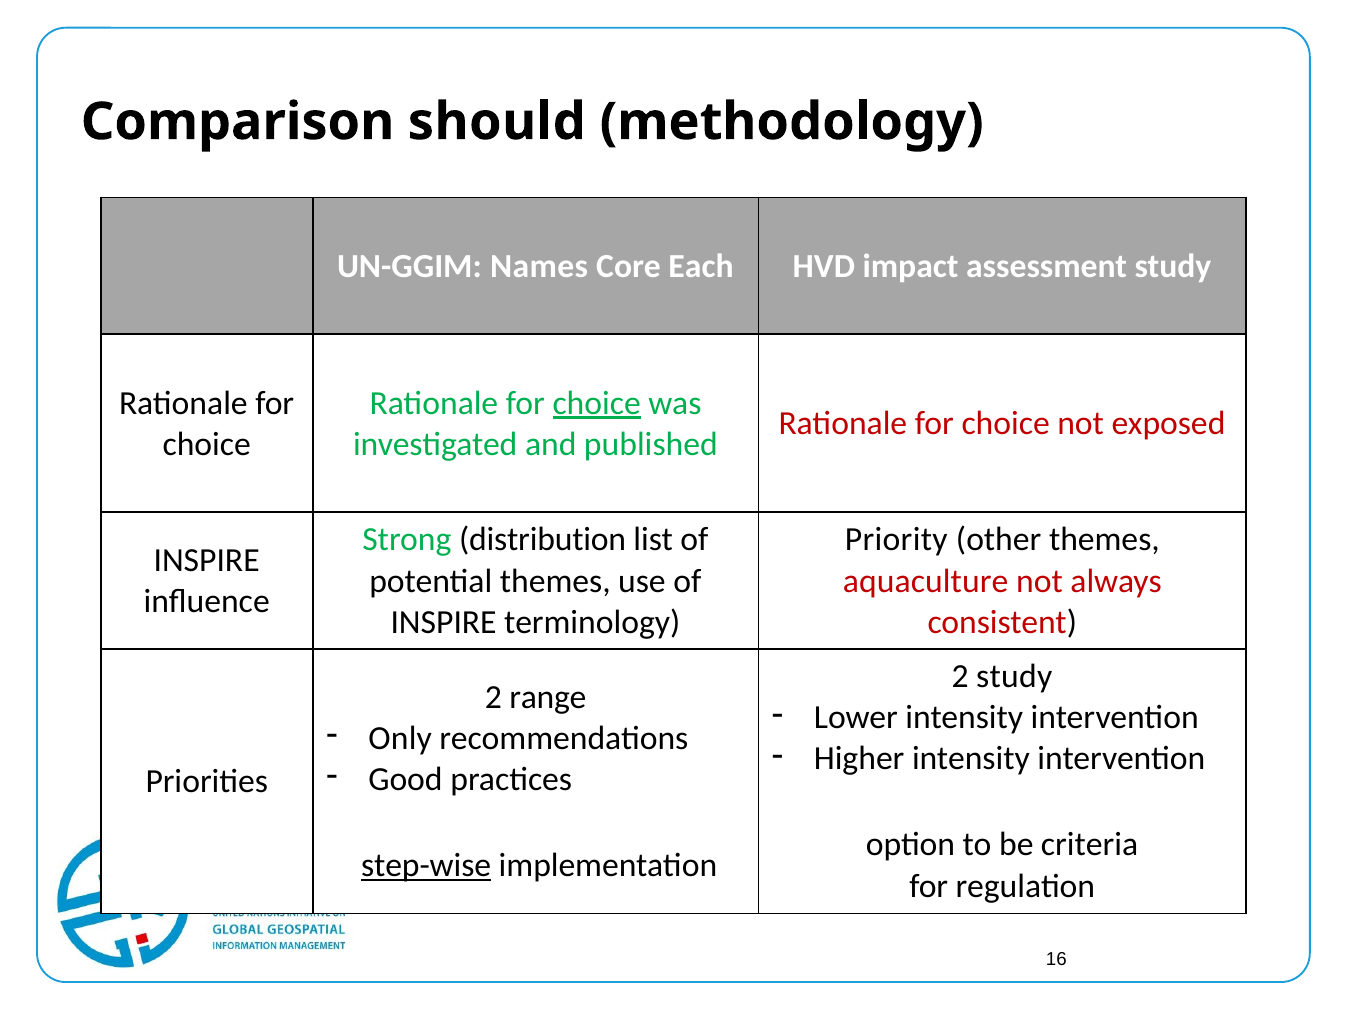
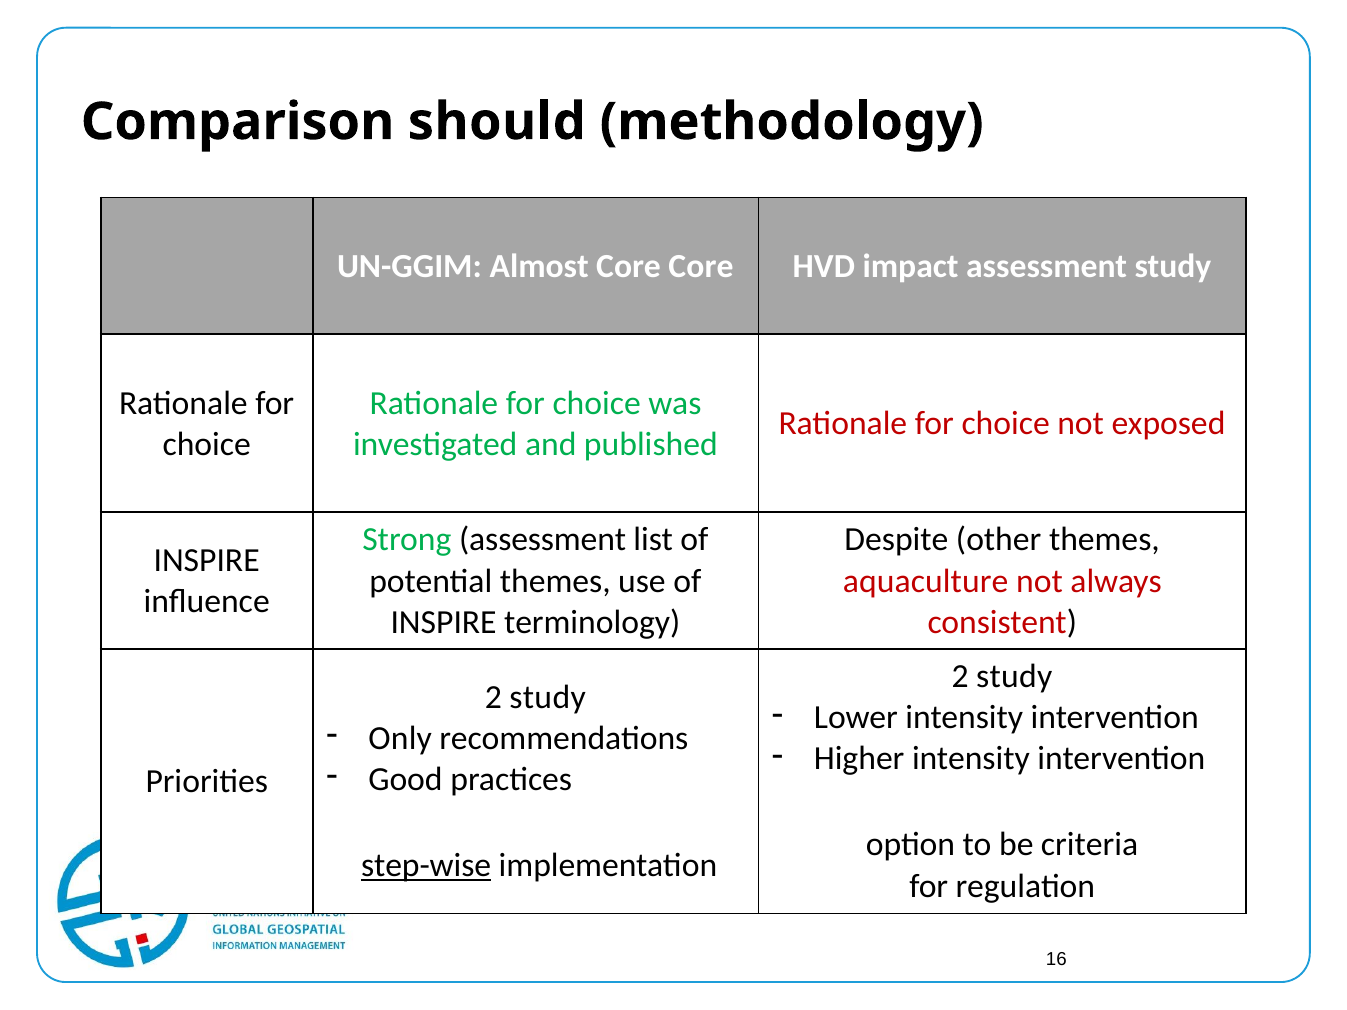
Names: Names -> Almost
Core Each: Each -> Core
choice at (597, 403) underline: present -> none
Strong distribution: distribution -> assessment
Priority: Priority -> Despite
range at (548, 697): range -> study
